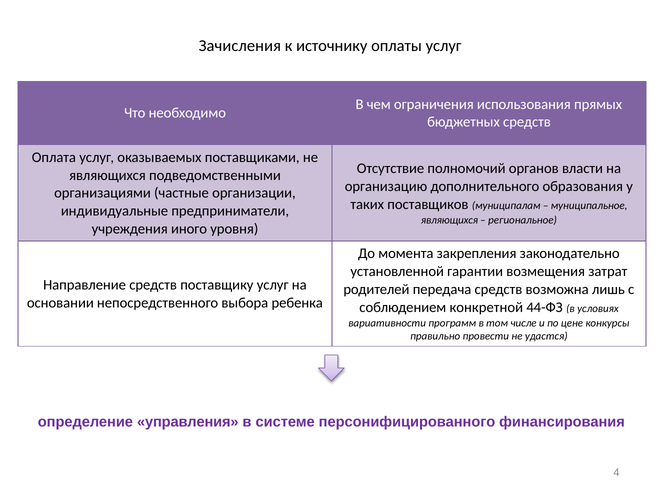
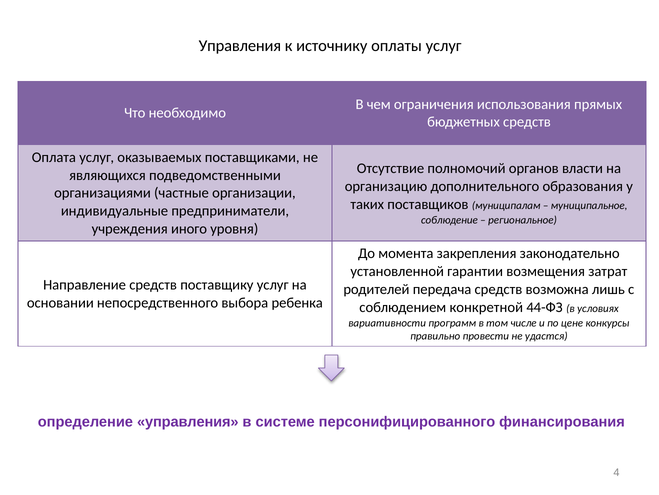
Зачисления at (240, 46): Зачисления -> Управления
являющихся at (449, 220): являющихся -> соблюдение
